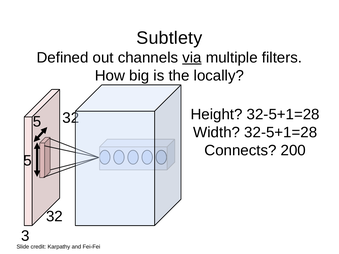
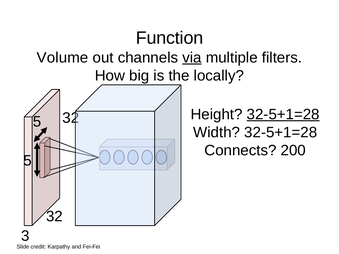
Subtlety: Subtlety -> Function
Defined: Defined -> Volume
32-5+1=28 at (283, 114) underline: none -> present
